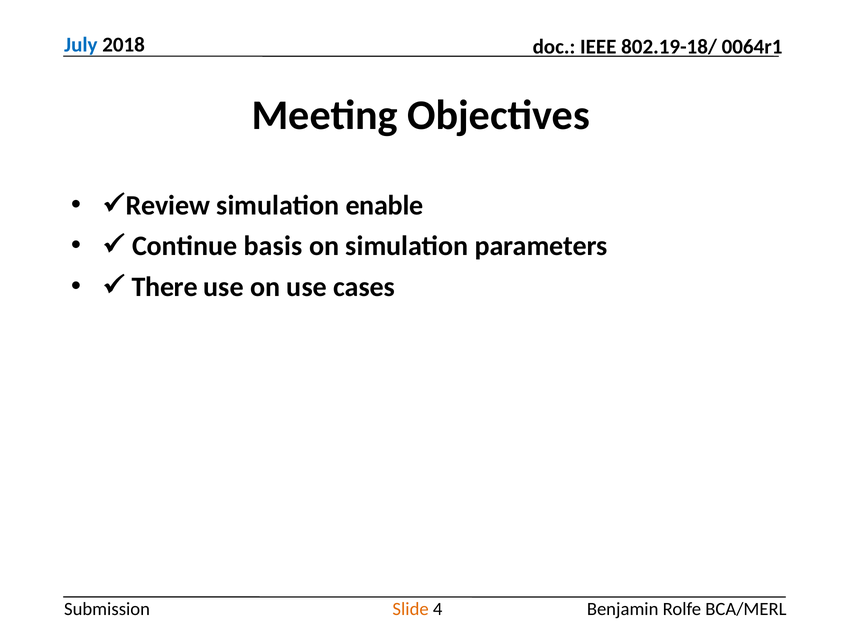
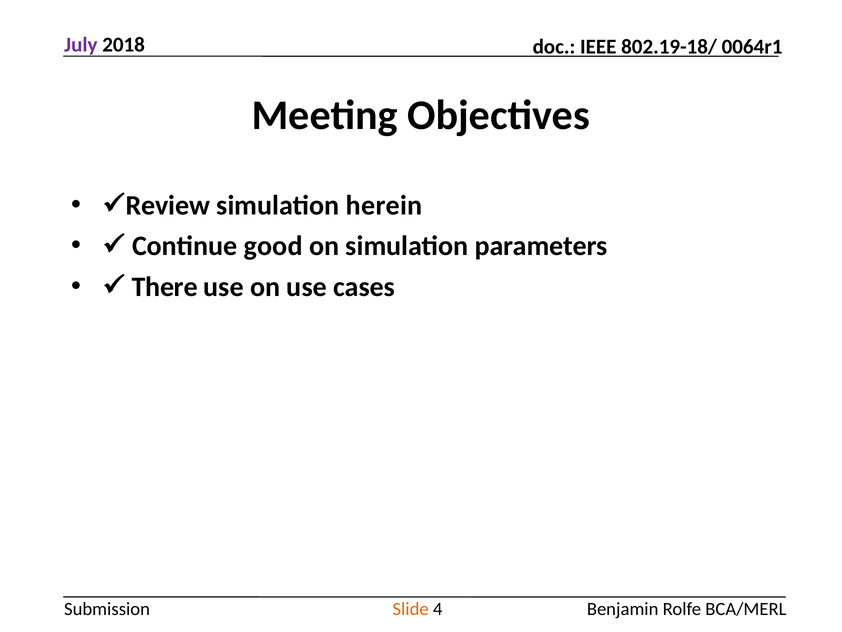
July colour: blue -> purple
enable: enable -> herein
basis: basis -> good
